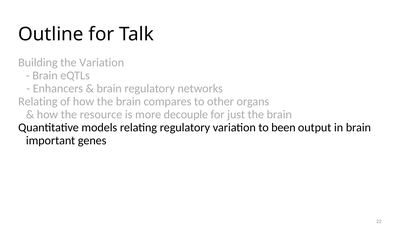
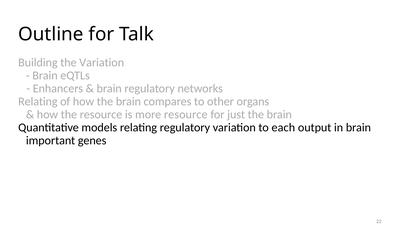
more decouple: decouple -> resource
been: been -> each
